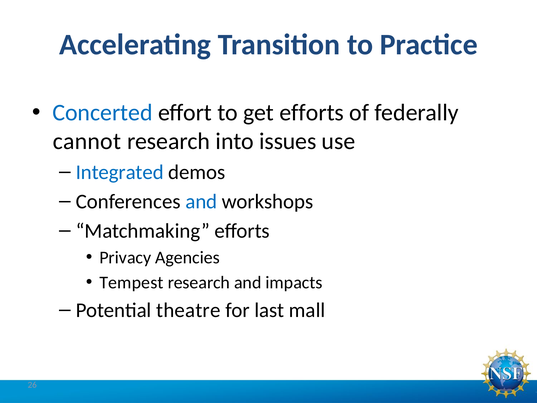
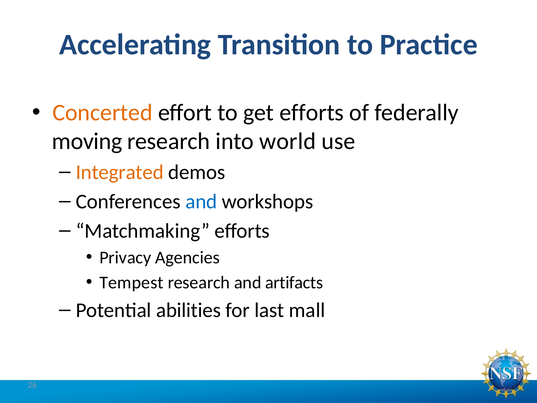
Concerted colour: blue -> orange
cannot: cannot -> moving
issues: issues -> world
Integrated colour: blue -> orange
impacts: impacts -> artifacts
theatre: theatre -> abilities
